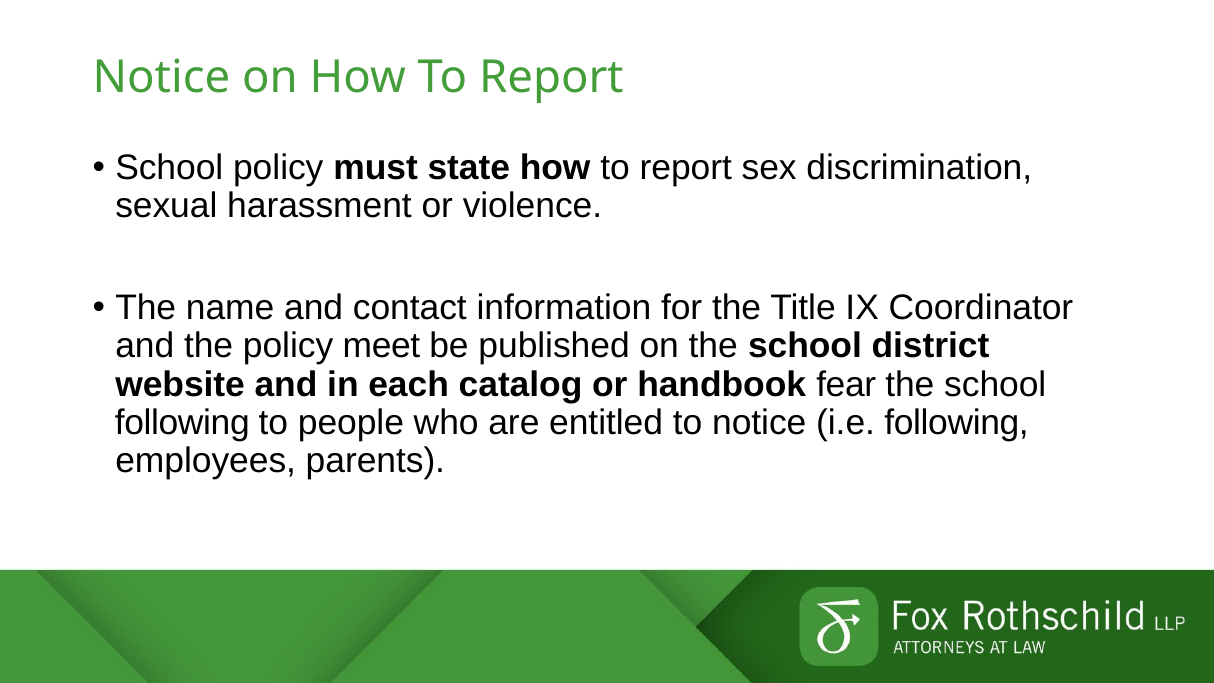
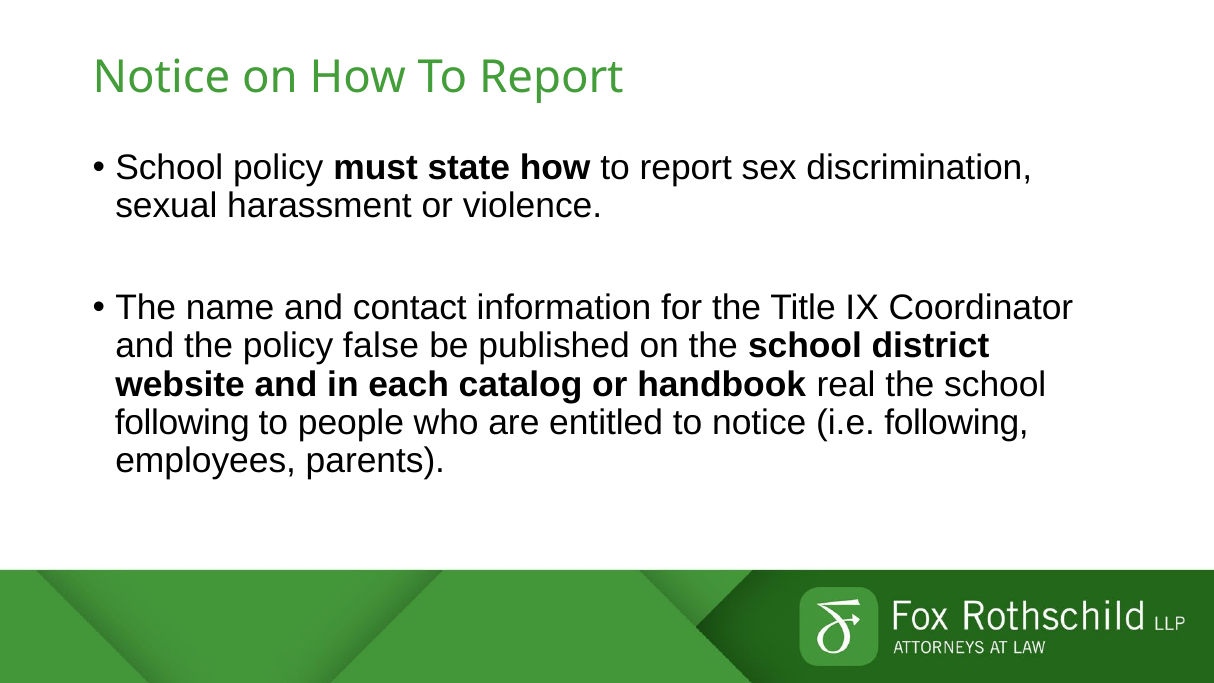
meet: meet -> false
fear: fear -> real
